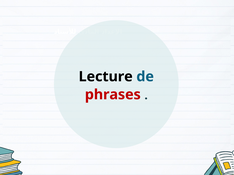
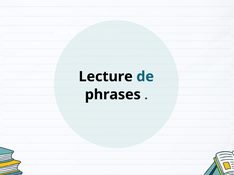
phrases colour: red -> black
